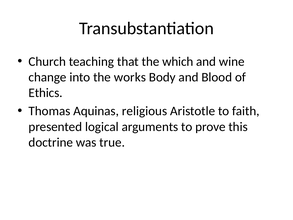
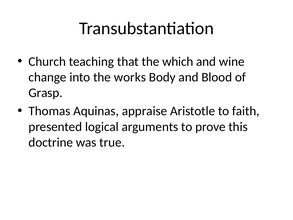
Ethics: Ethics -> Grasp
religious: religious -> appraise
